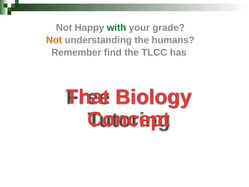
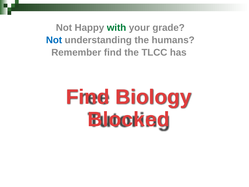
Not at (54, 40) colour: orange -> blue
That at (88, 97): That -> Find
Concept: Concept -> Blocked
